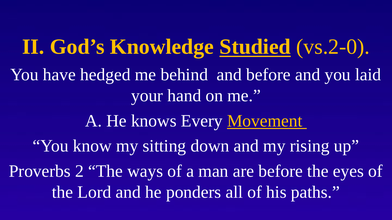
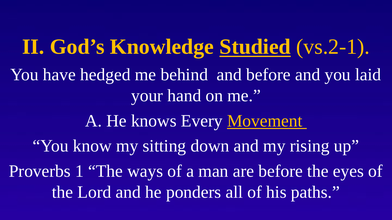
vs.2-0: vs.2-0 -> vs.2-1
2: 2 -> 1
